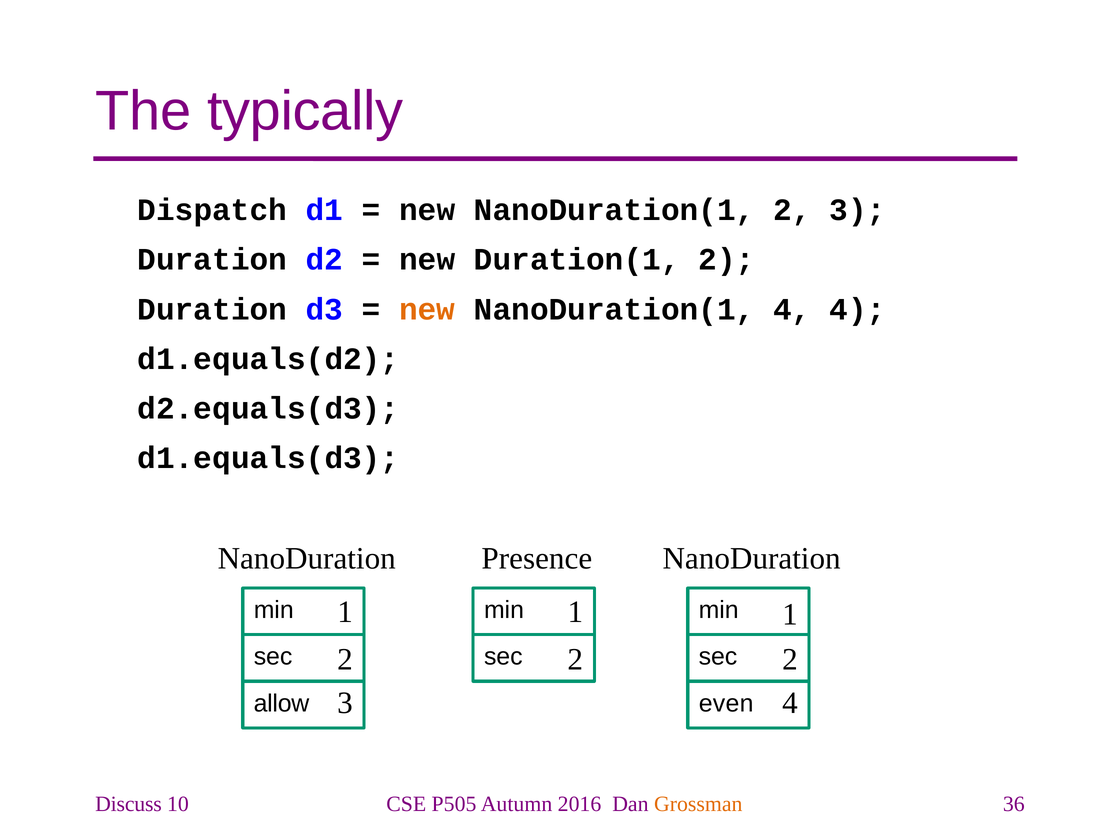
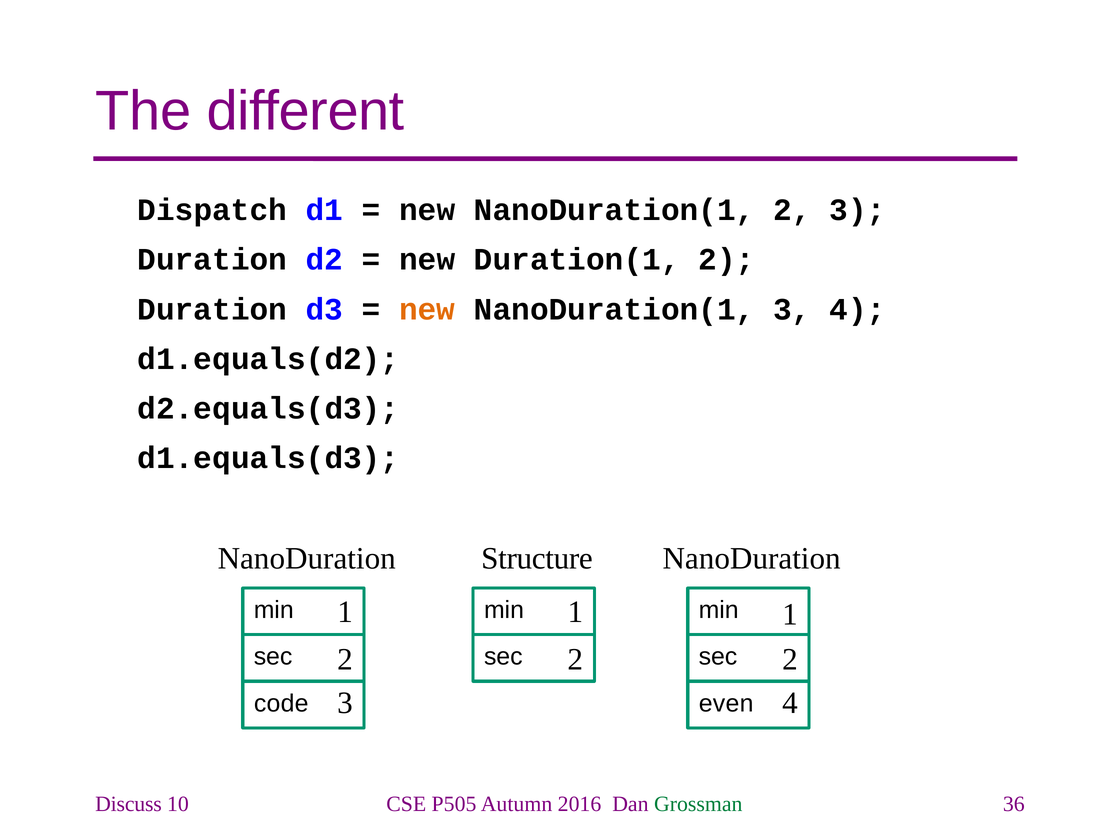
typically: typically -> different
NanoDuration(1 4: 4 -> 3
Presence: Presence -> Structure
allow: allow -> code
Grossman colour: orange -> green
